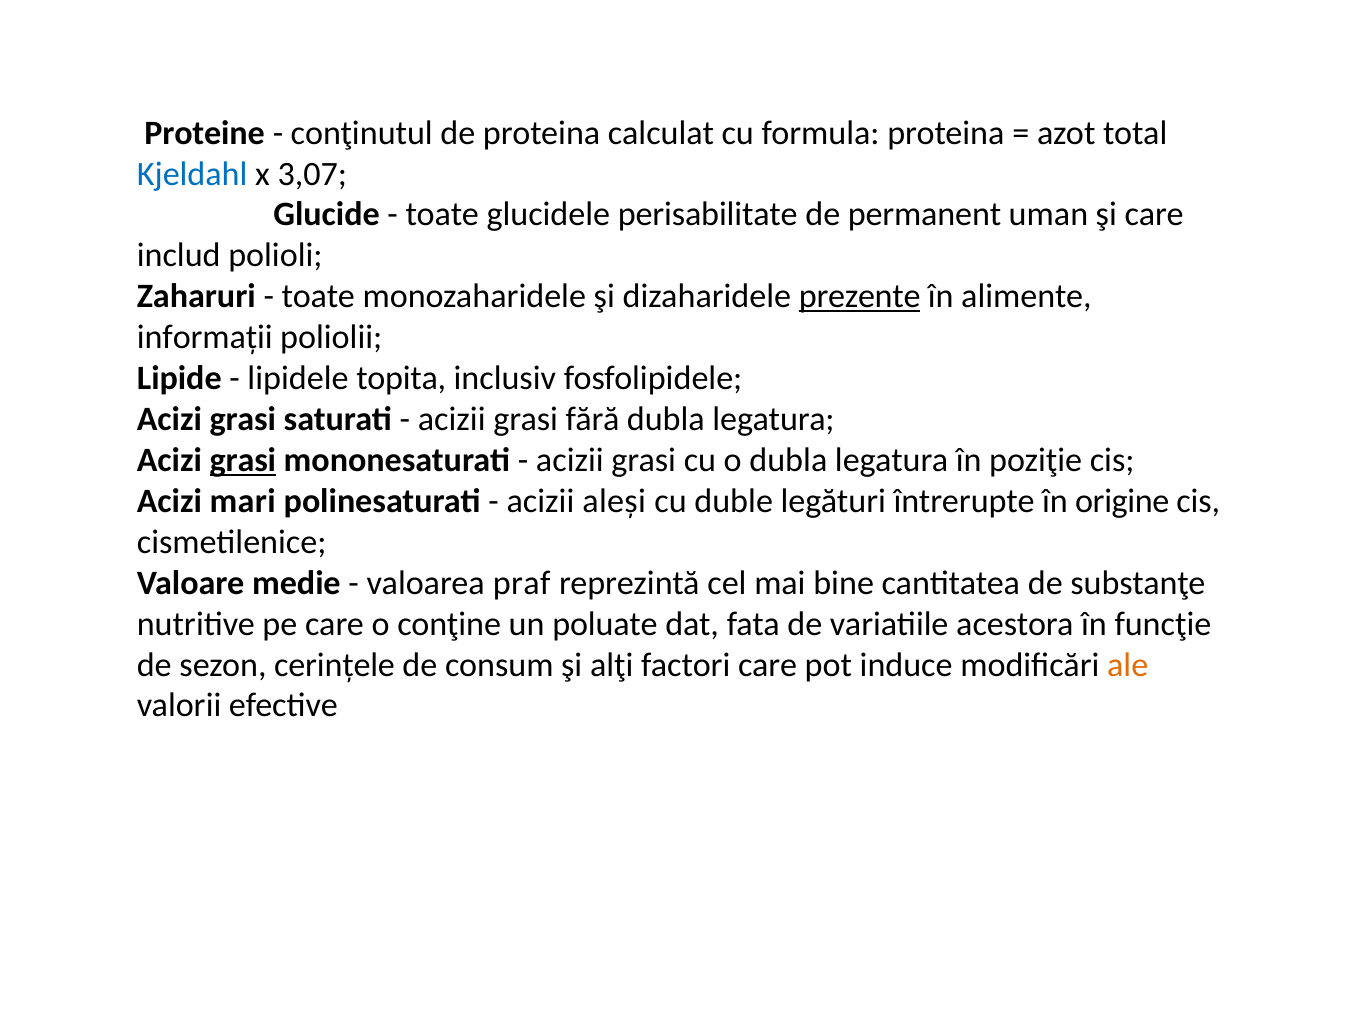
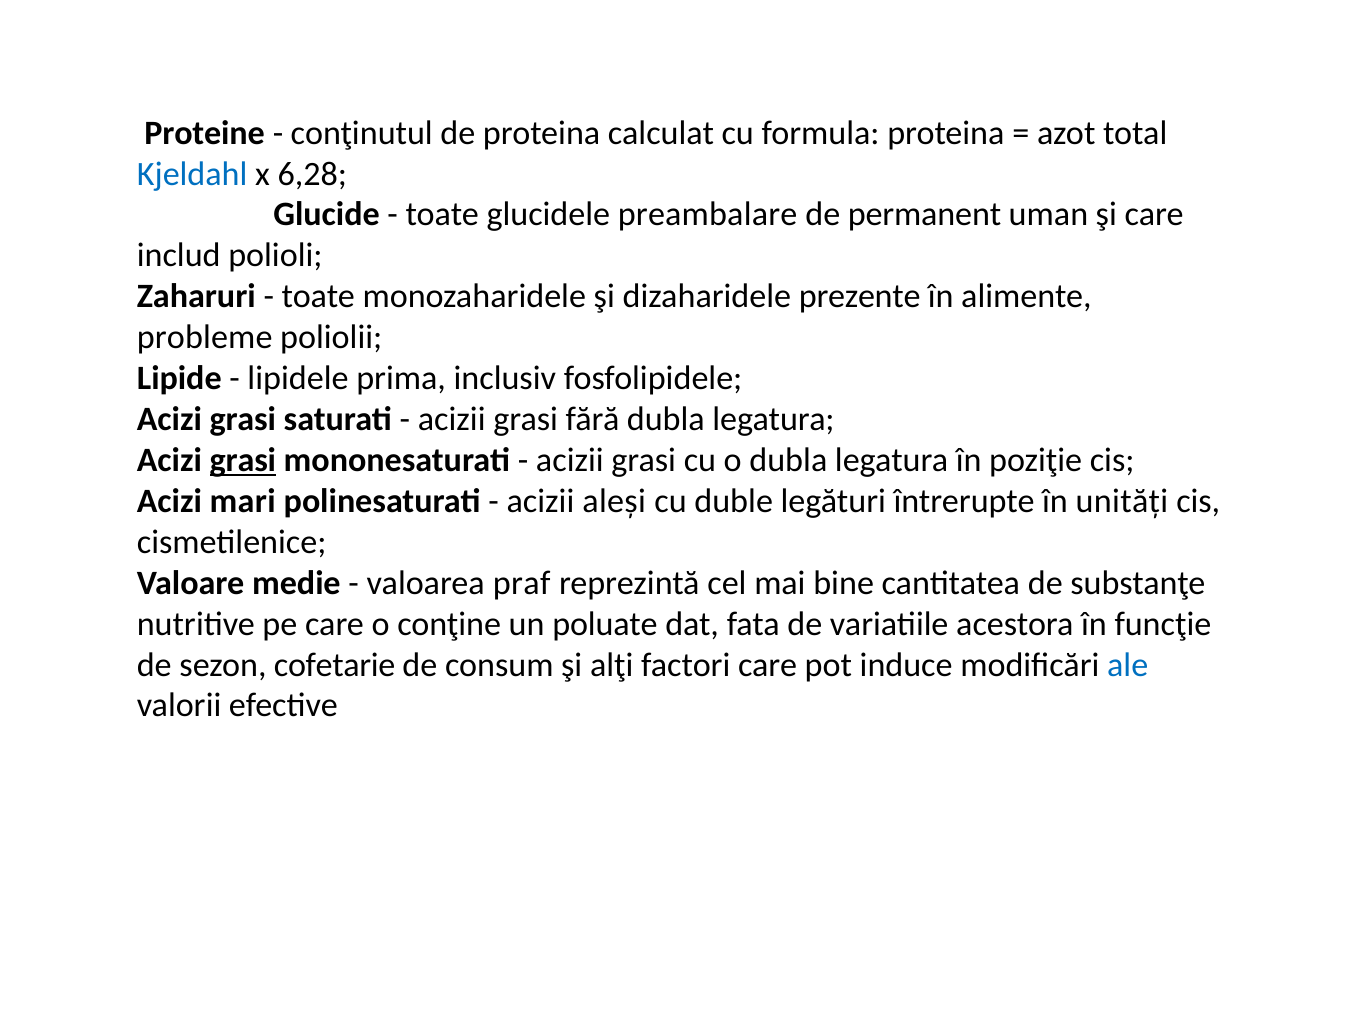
3,07: 3,07 -> 6,28
perisabilitate: perisabilitate -> preambalare
prezente underline: present -> none
informaţii: informaţii -> probleme
topita: topita -> prima
origine: origine -> unităţi
cerinţele: cerinţele -> cofetarie
ale colour: orange -> blue
